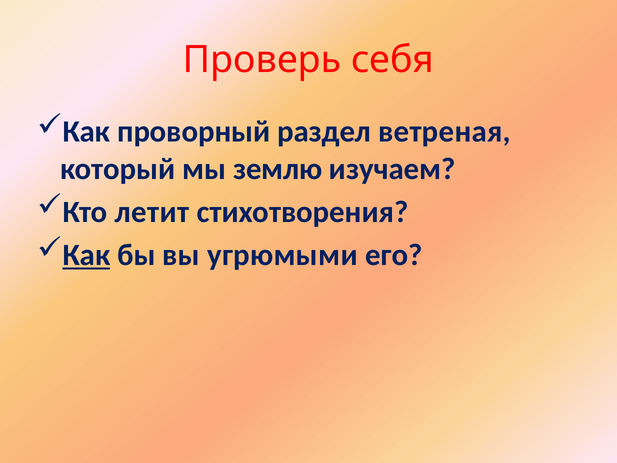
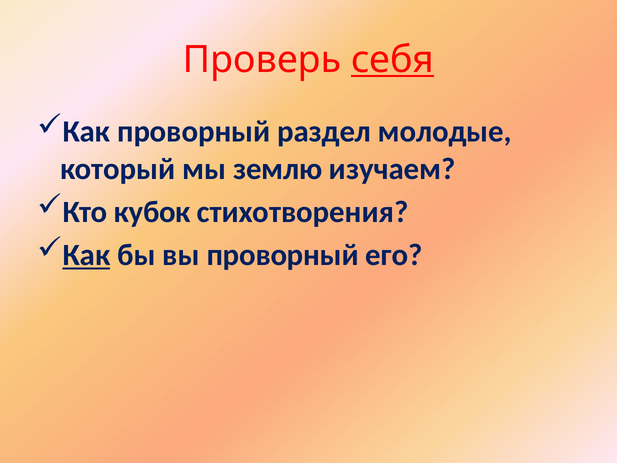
себя underline: none -> present
ветреная: ветреная -> молодые
летит: летит -> кубок
вы угрюмыми: угрюмыми -> проворный
